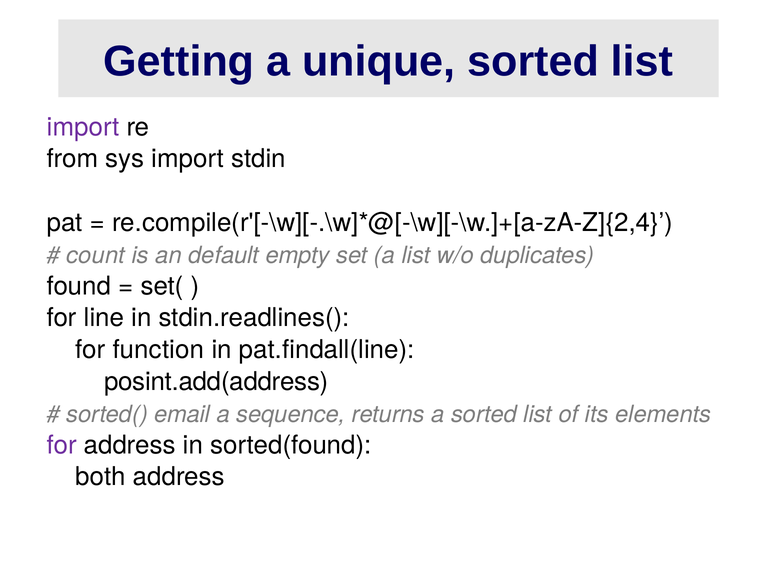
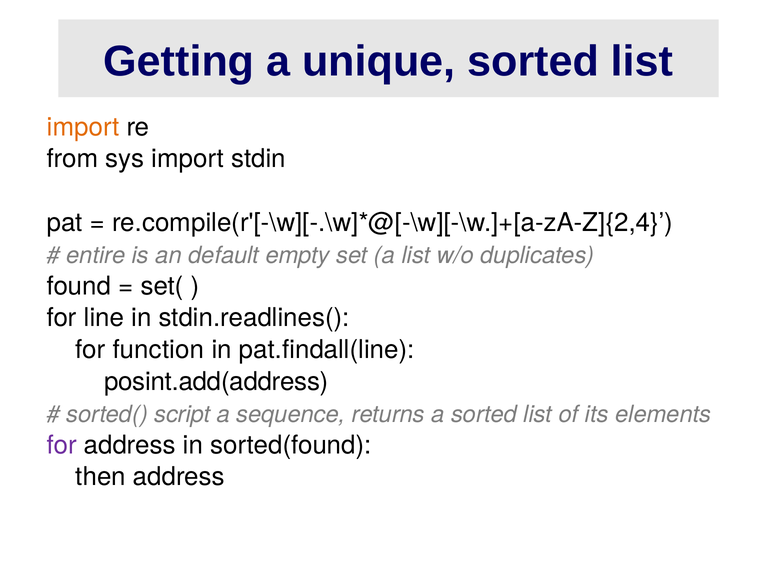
import at (83, 127) colour: purple -> orange
count: count -> entire
email: email -> script
both: both -> then
